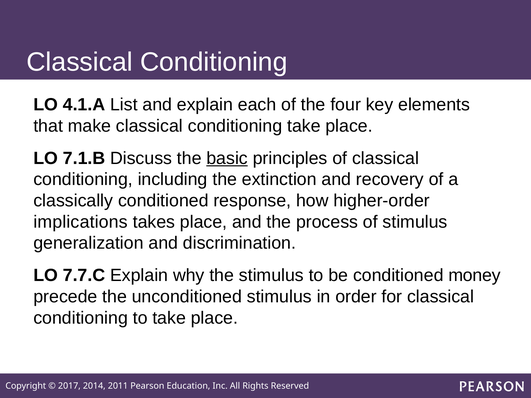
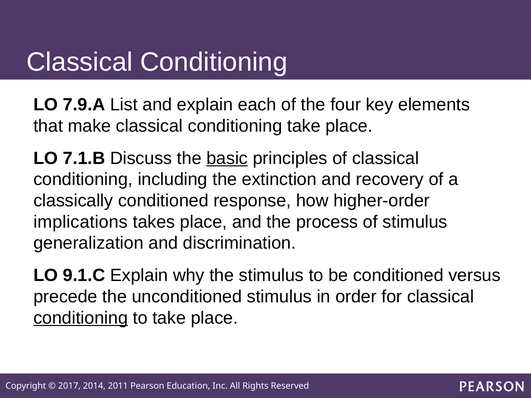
4.1.A: 4.1.A -> 7.9.A
7.7.C: 7.7.C -> 9.1.C
money: money -> versus
conditioning at (81, 318) underline: none -> present
